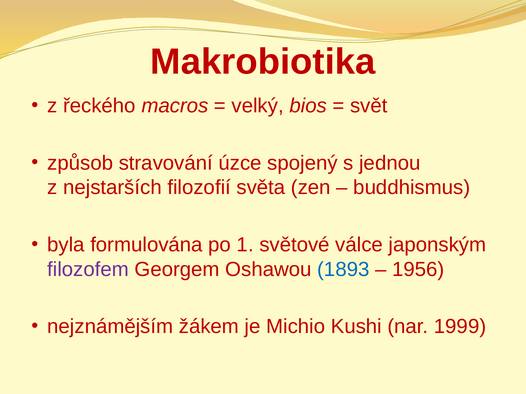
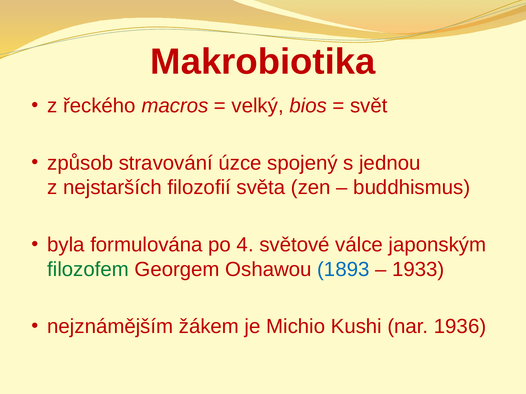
1: 1 -> 4
filozofem colour: purple -> green
1956: 1956 -> 1933
1999: 1999 -> 1936
